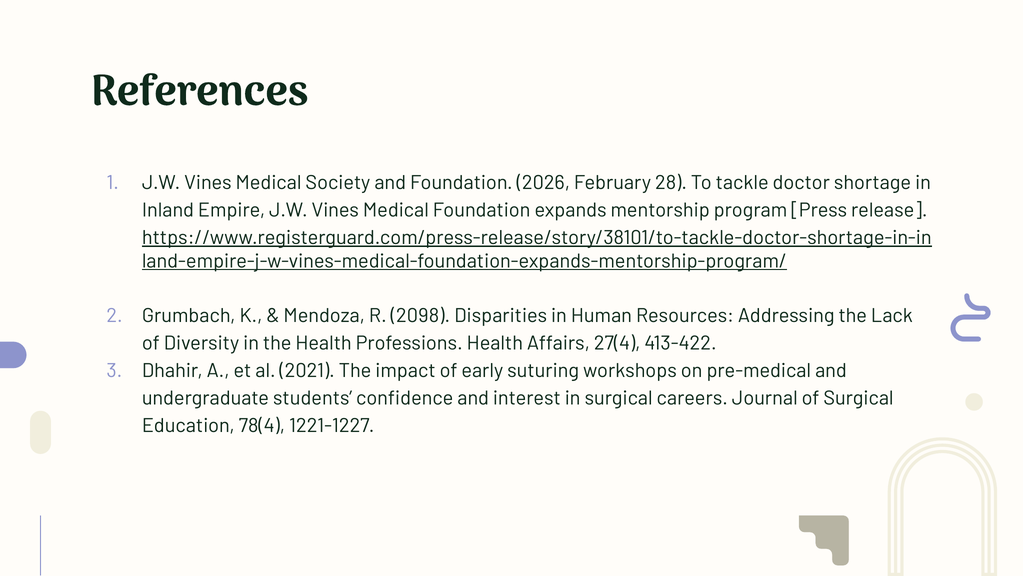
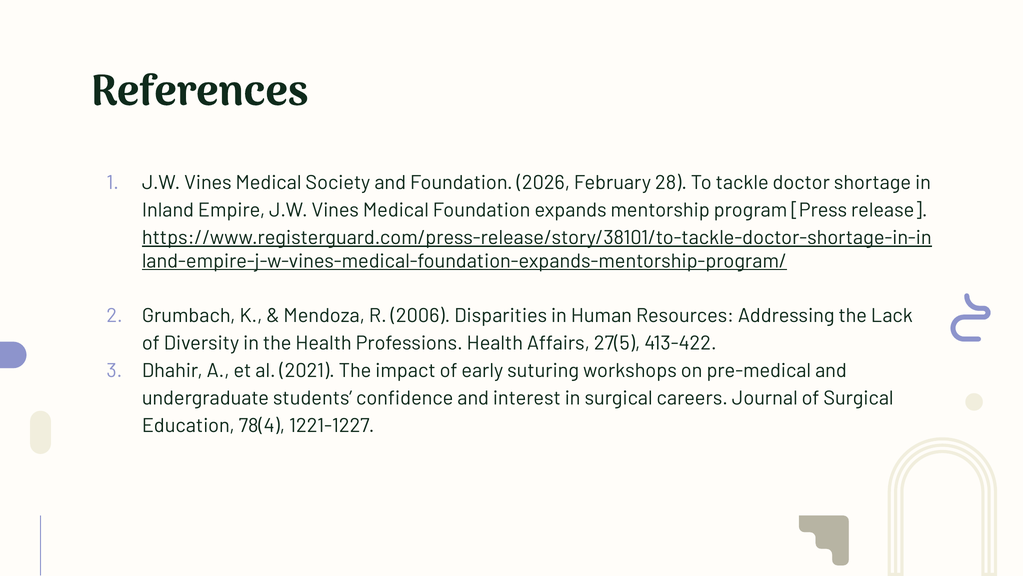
2098: 2098 -> 2006
27(4: 27(4 -> 27(5
